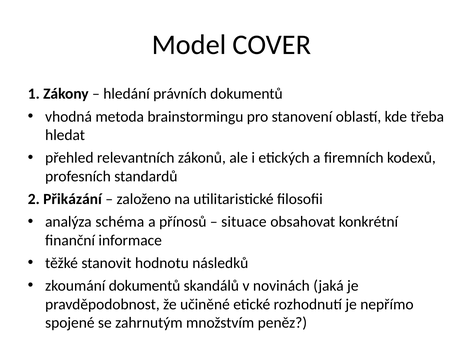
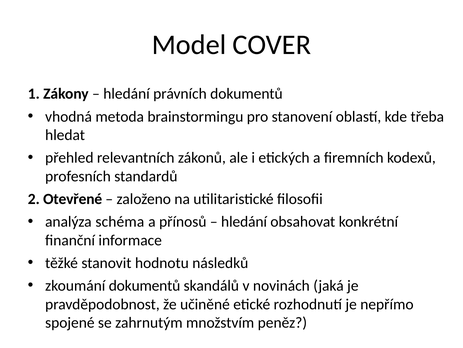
Přikázání: Přikázání -> Otevřené
situace at (244, 221): situace -> hledání
